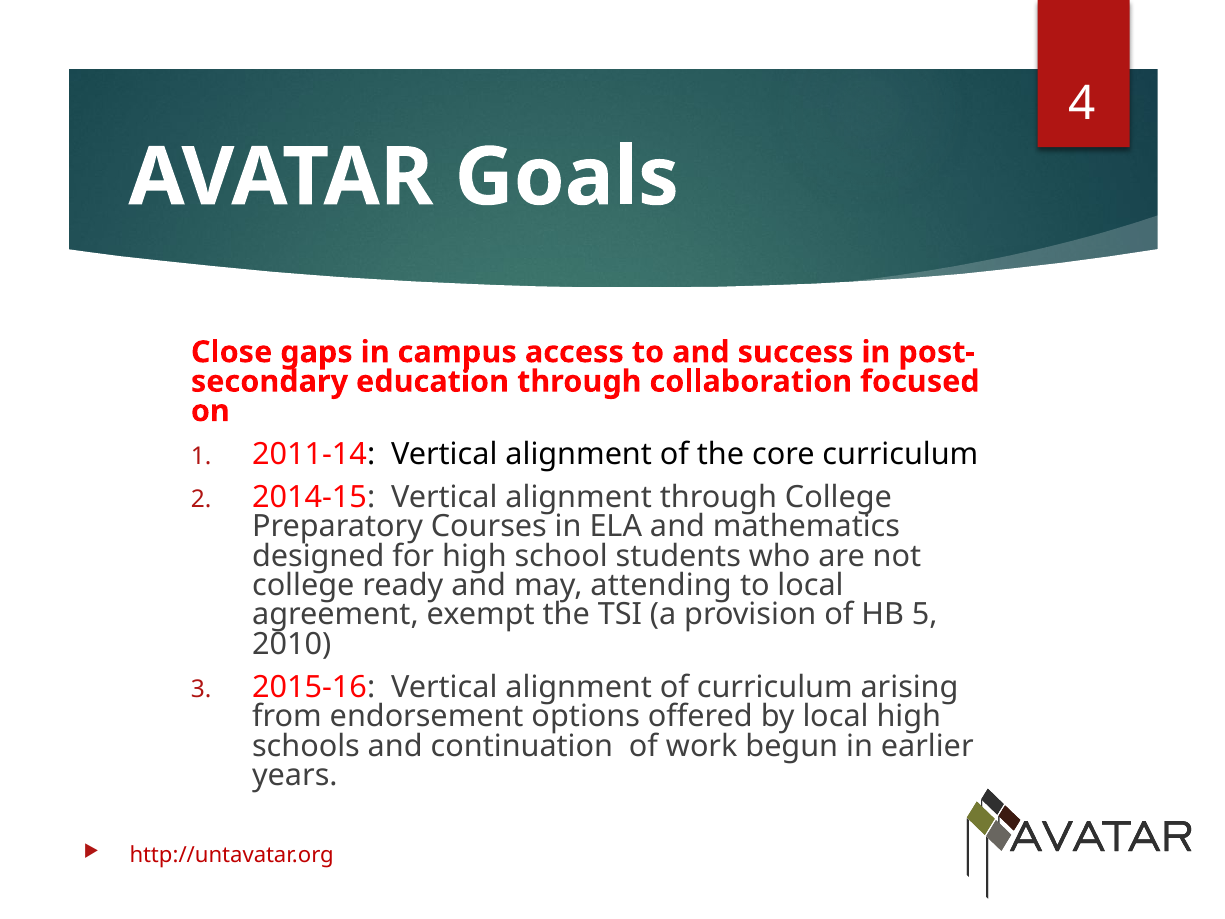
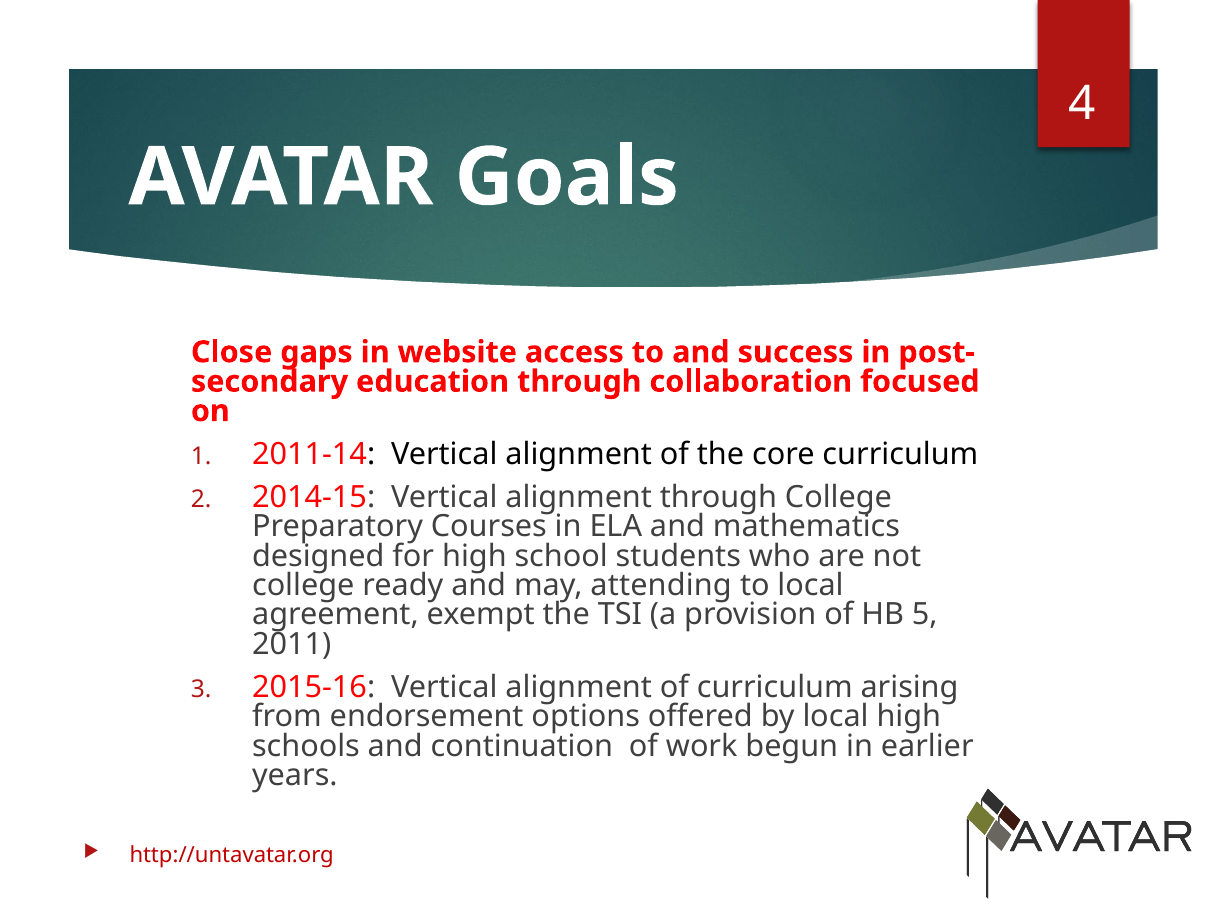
campus: campus -> website
2010: 2010 -> 2011
